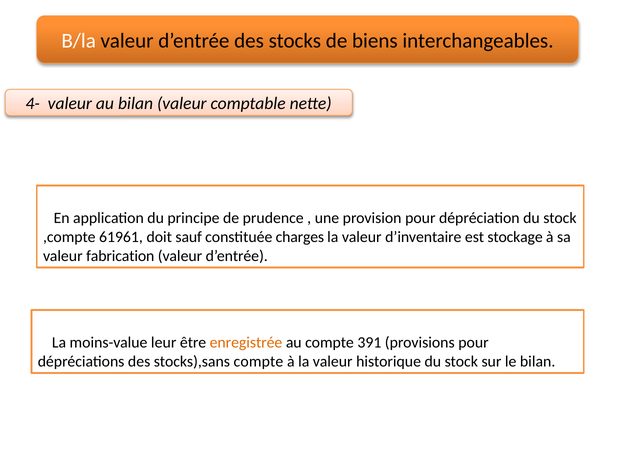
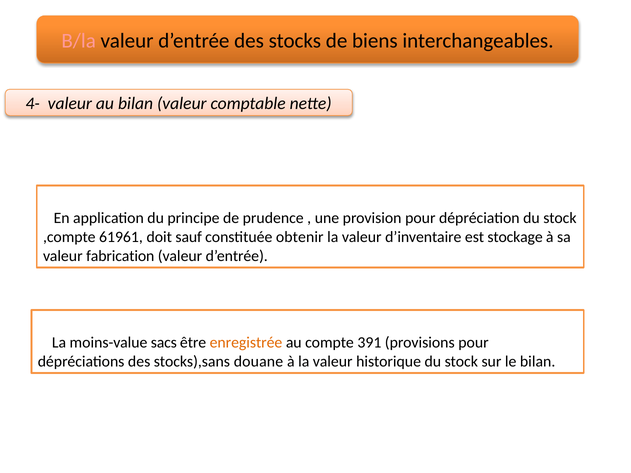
B/la colour: white -> pink
charges: charges -> obtenir
leur: leur -> sacs
stocks),sans compte: compte -> douane
